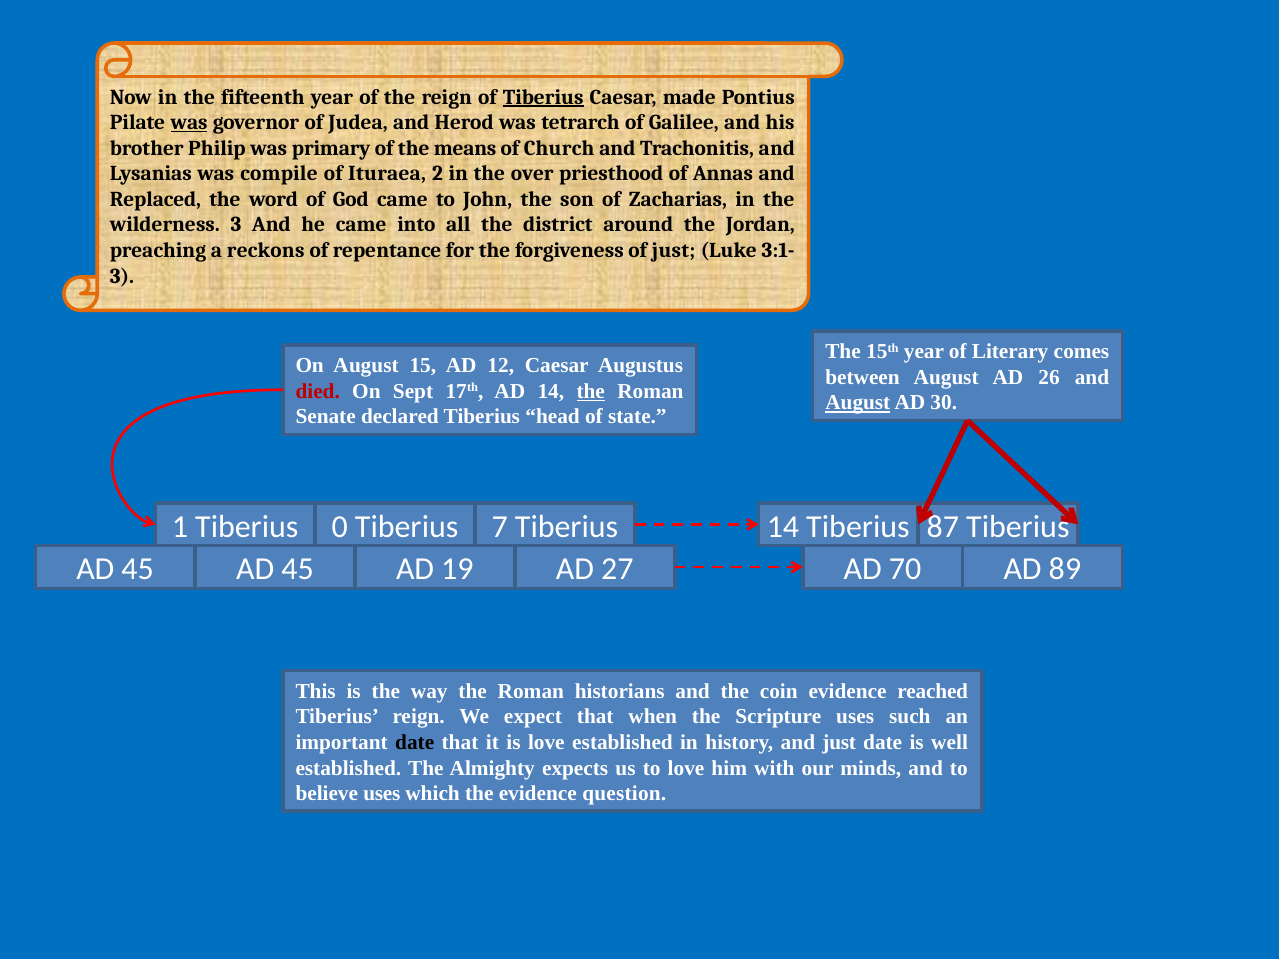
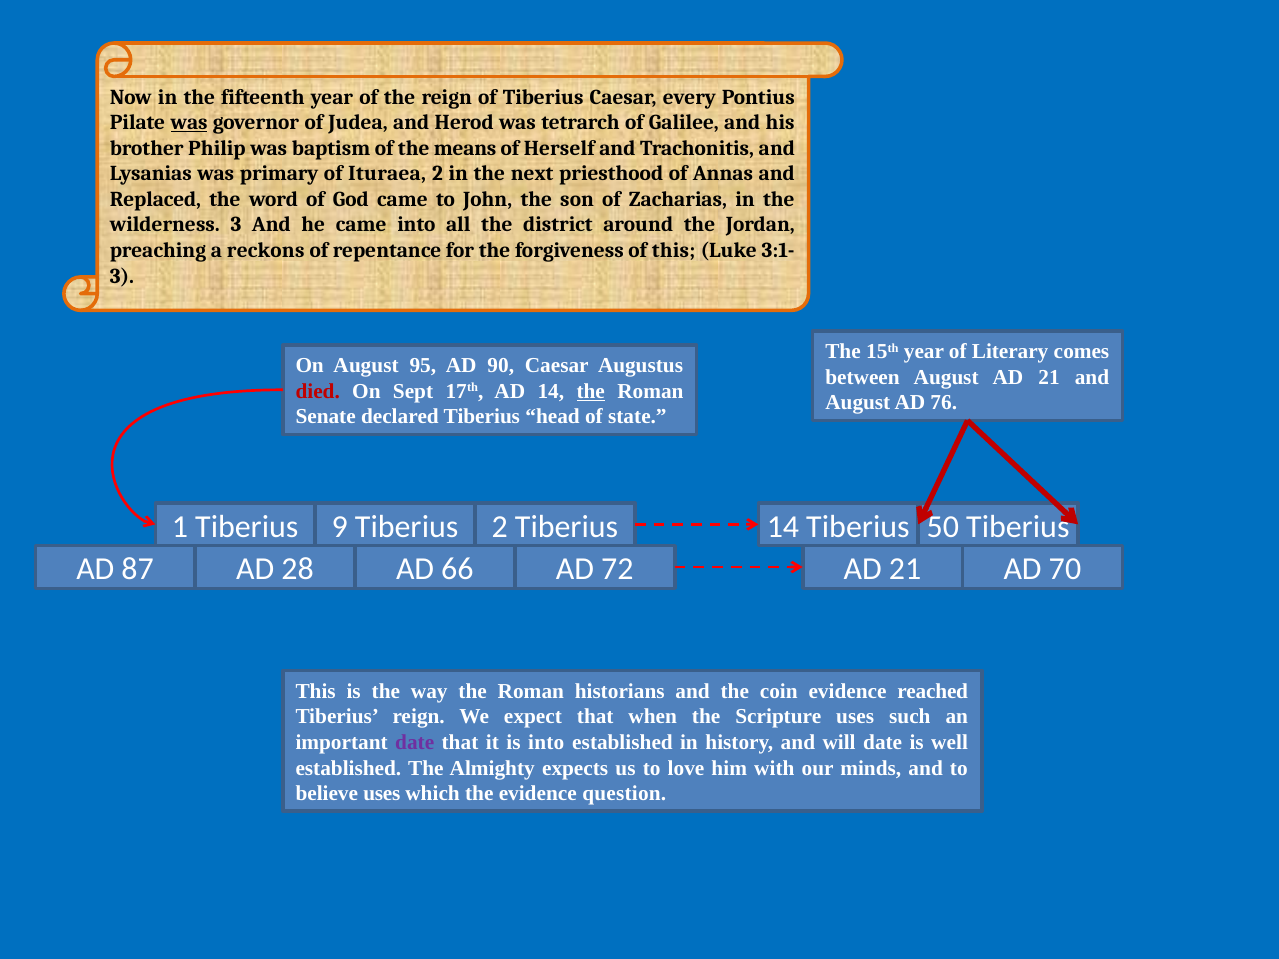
Tiberius at (543, 97) underline: present -> none
made: made -> every
primary: primary -> baptism
Church: Church -> Herself
compile: compile -> primary
over: over -> next
of just: just -> this
15: 15 -> 95
12: 12 -> 90
August AD 26: 26 -> 21
August at (858, 403) underline: present -> none
30: 30 -> 76
0: 0 -> 9
Tiberius 7: 7 -> 2
87: 87 -> 50
45 at (138, 569): 45 -> 87
45 at (298, 569): 45 -> 28
19: 19 -> 66
27: 27 -> 72
70 at (905, 569): 70 -> 21
89: 89 -> 70
date at (415, 743) colour: black -> purple
is love: love -> into
and just: just -> will
